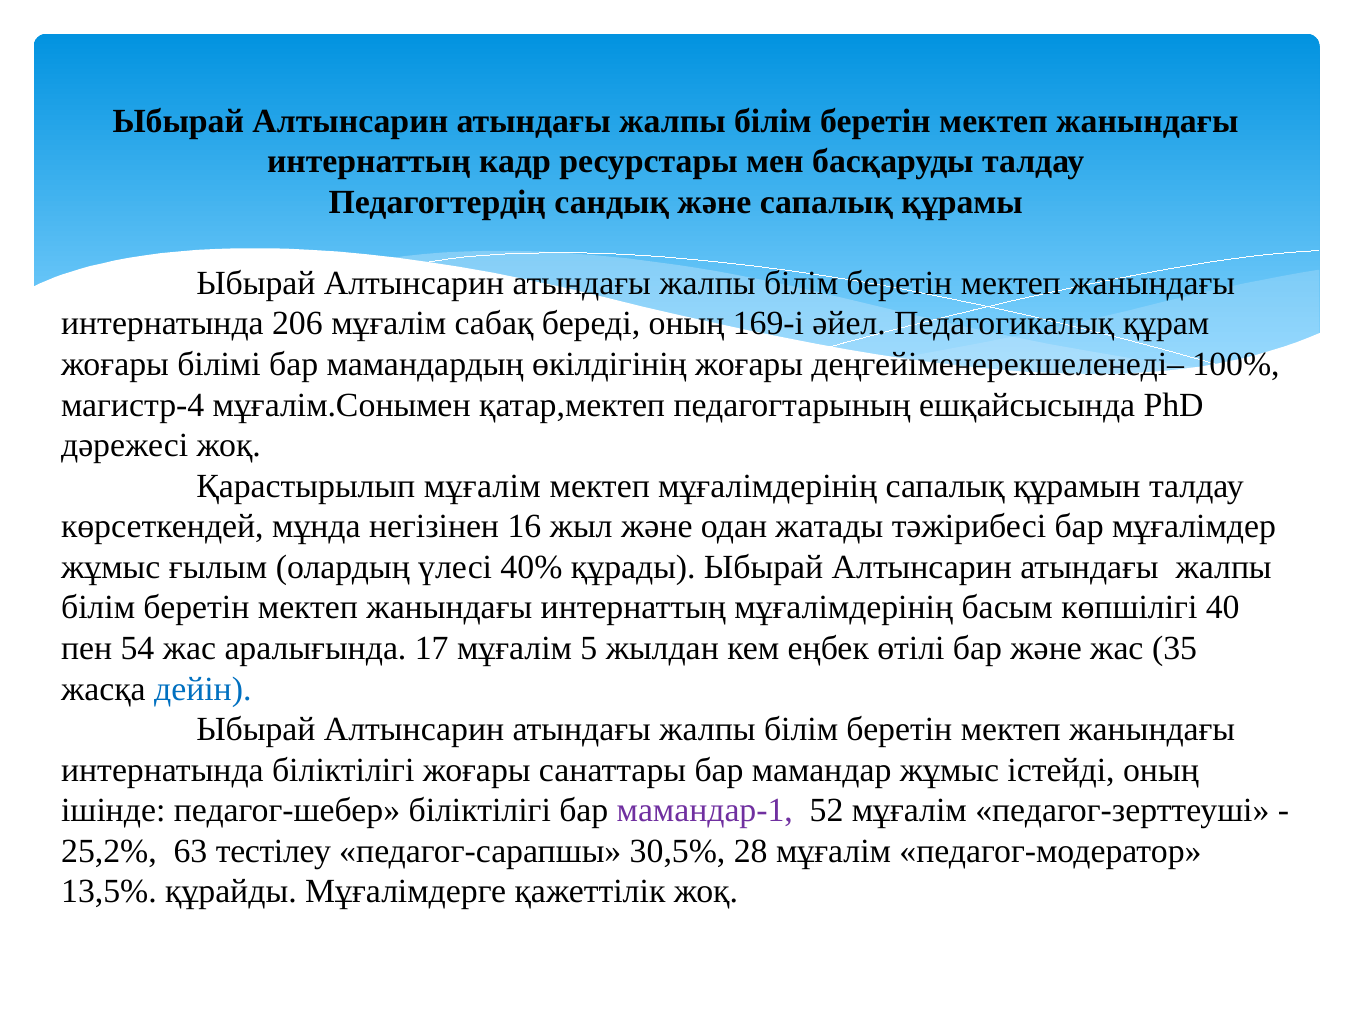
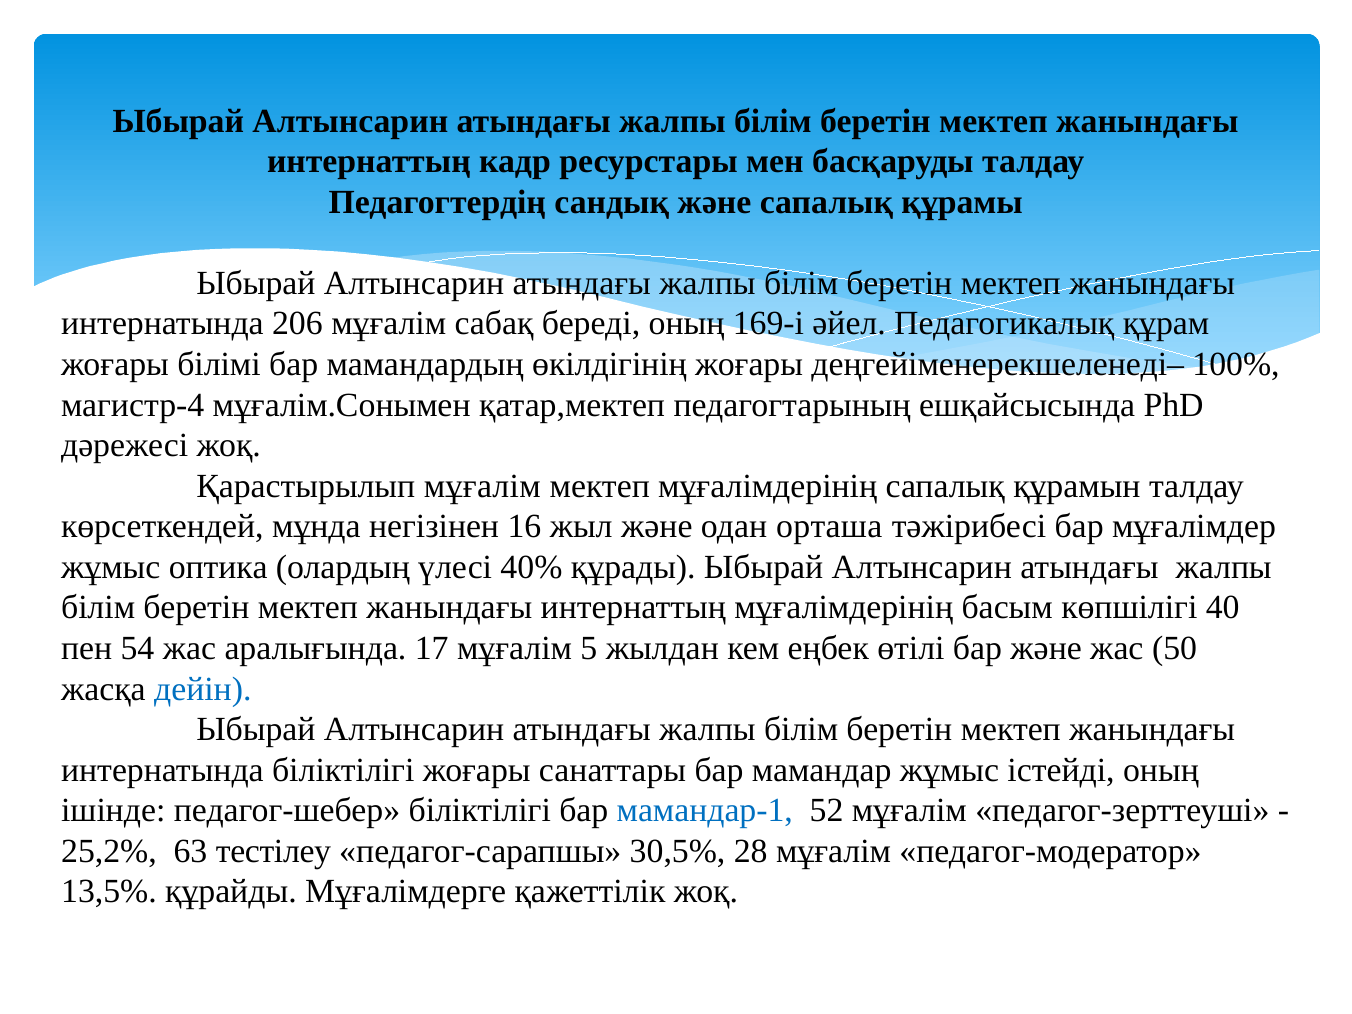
жатады: жатады -> орташа
ғылым: ғылым -> оптика
35: 35 -> 50
мамандар-1 colour: purple -> blue
